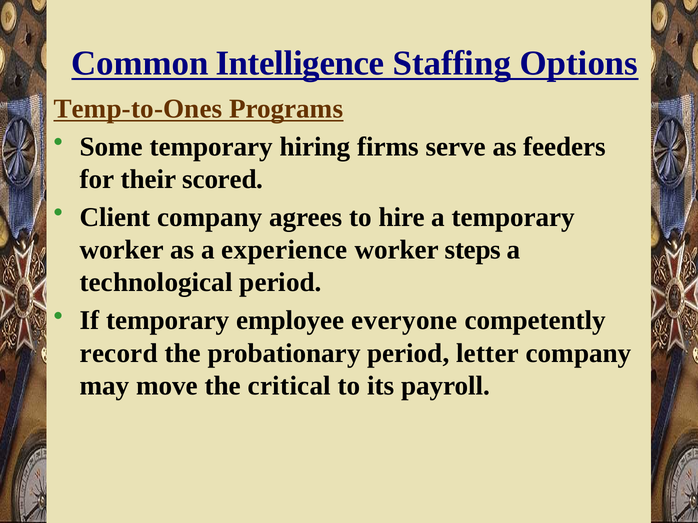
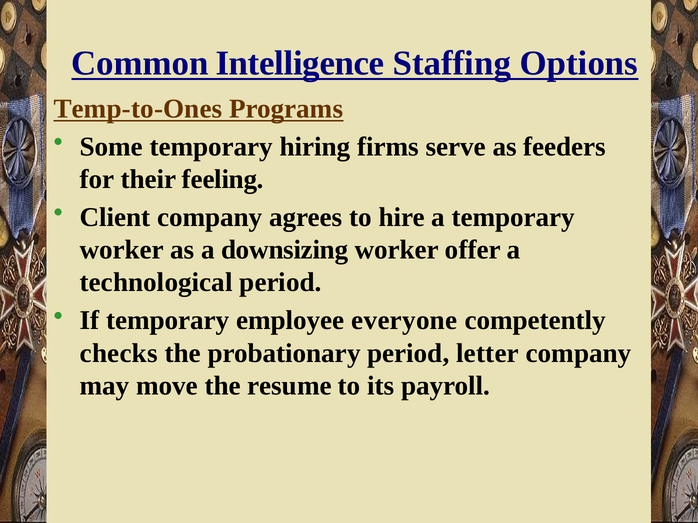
scored: scored -> feeling
experience: experience -> downsizing
steps: steps -> offer
record: record -> checks
critical: critical -> resume
